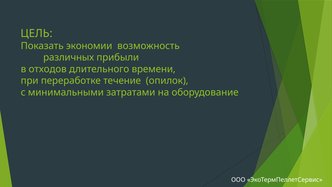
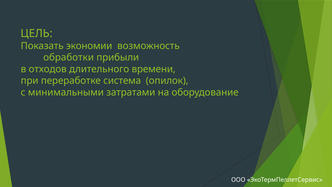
различных: различных -> обработки
течение: течение -> система
